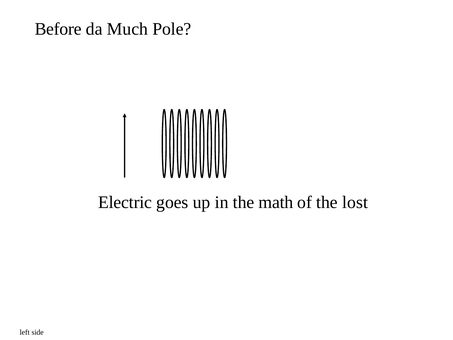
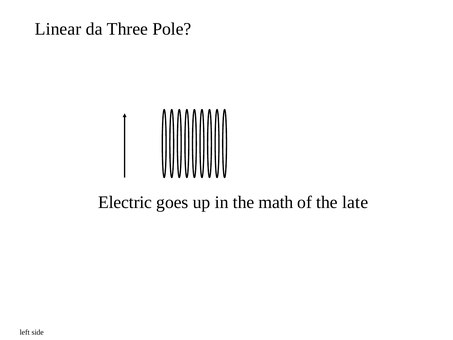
Before: Before -> Linear
Much: Much -> Three
lost: lost -> late
